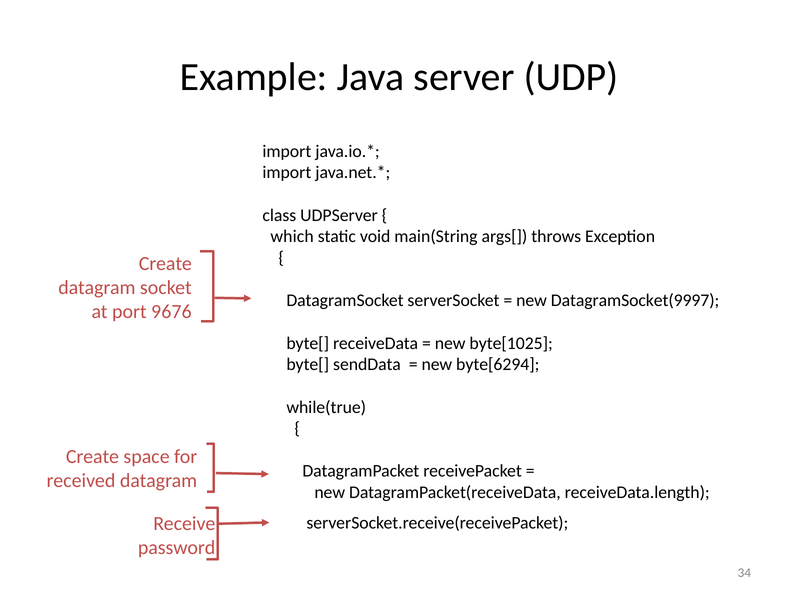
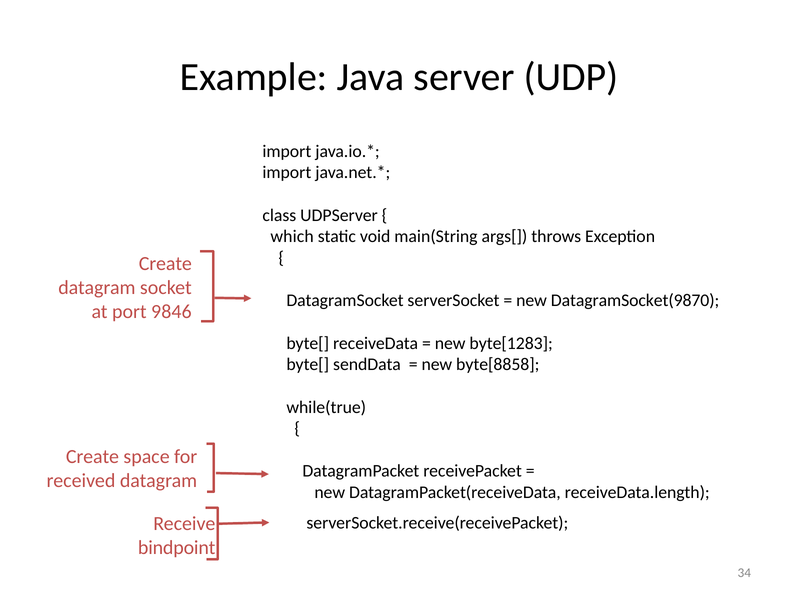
DatagramSocket(9997: DatagramSocket(9997 -> DatagramSocket(9870
9676: 9676 -> 9846
byte[1025: byte[1025 -> byte[1283
byte[6294: byte[6294 -> byte[8858
password: password -> bindpoint
